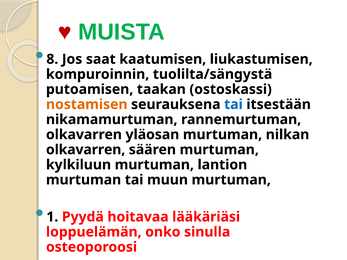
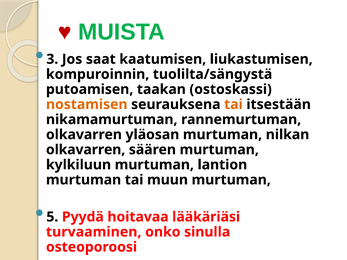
8: 8 -> 3
tai at (233, 105) colour: blue -> orange
1: 1 -> 5
loppuelämän: loppuelämän -> turvaaminen
